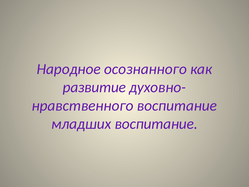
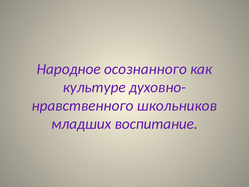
развитие: развитие -> культуре
воспитание at (177, 106): воспитание -> школьников
